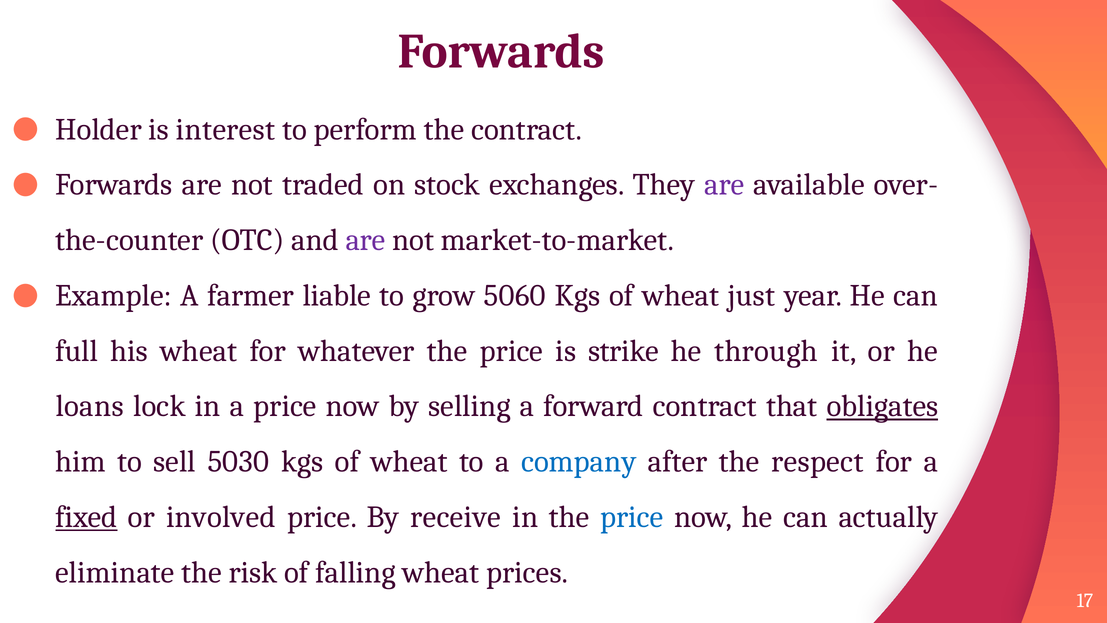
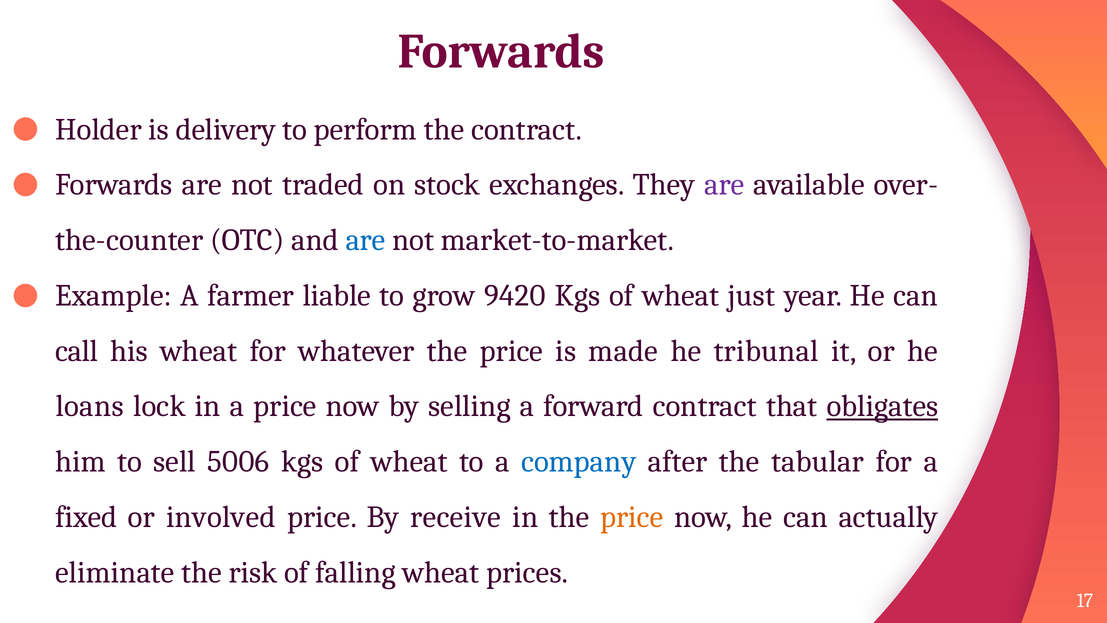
interest: interest -> delivery
are at (366, 240) colour: purple -> blue
5060: 5060 -> 9420
full: full -> call
strike: strike -> made
through: through -> tribunal
5030: 5030 -> 5006
respect: respect -> tabular
fixed underline: present -> none
price at (632, 517) colour: blue -> orange
